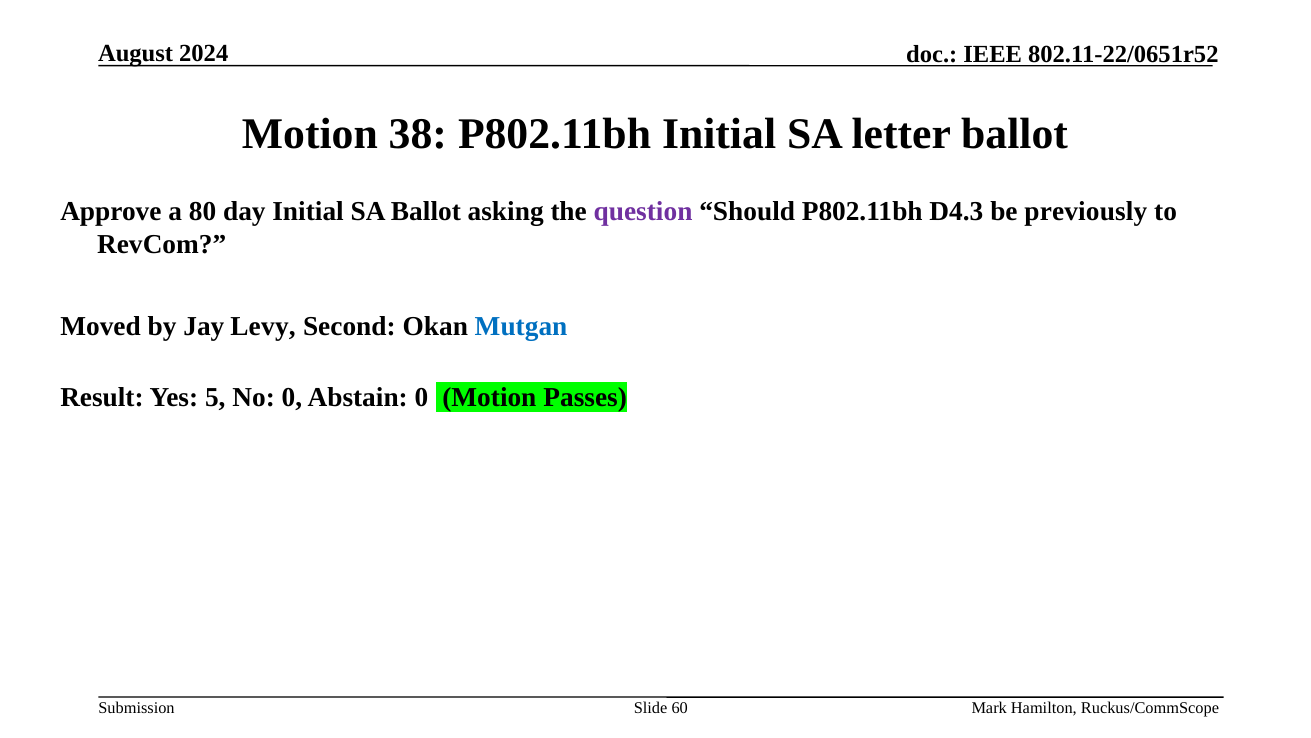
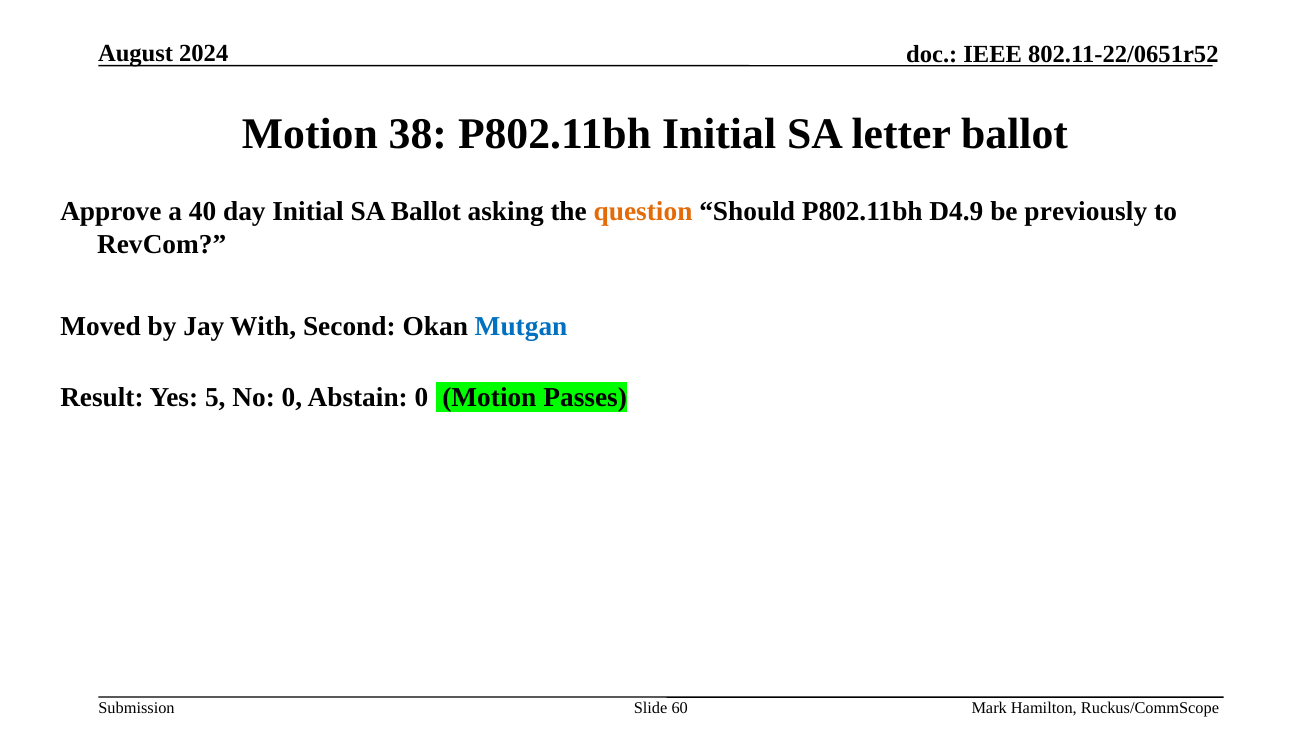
80: 80 -> 40
question colour: purple -> orange
D4.3: D4.3 -> D4.9
Levy: Levy -> With
